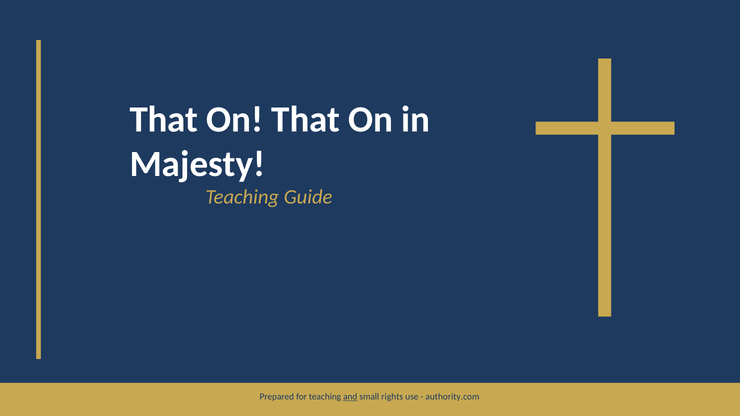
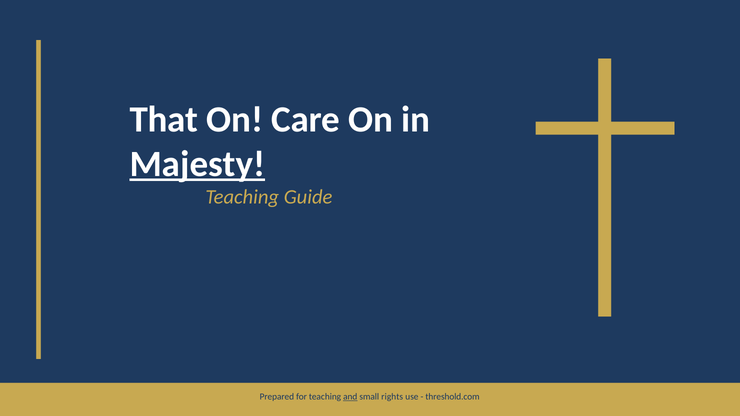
On That: That -> Care
Majesty underline: none -> present
authority.com: authority.com -> threshold.com
